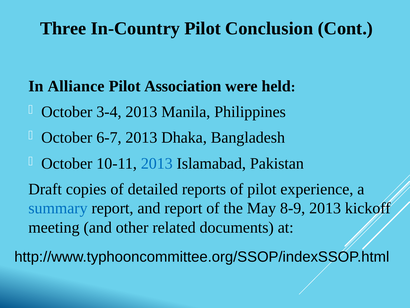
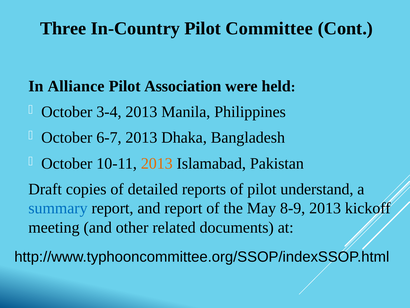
Conclusion: Conclusion -> Committee
2013 at (157, 163) colour: blue -> orange
experience: experience -> understand
